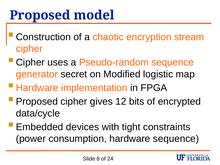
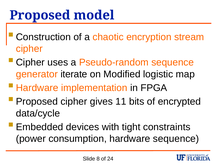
secret: secret -> iterate
12: 12 -> 11
